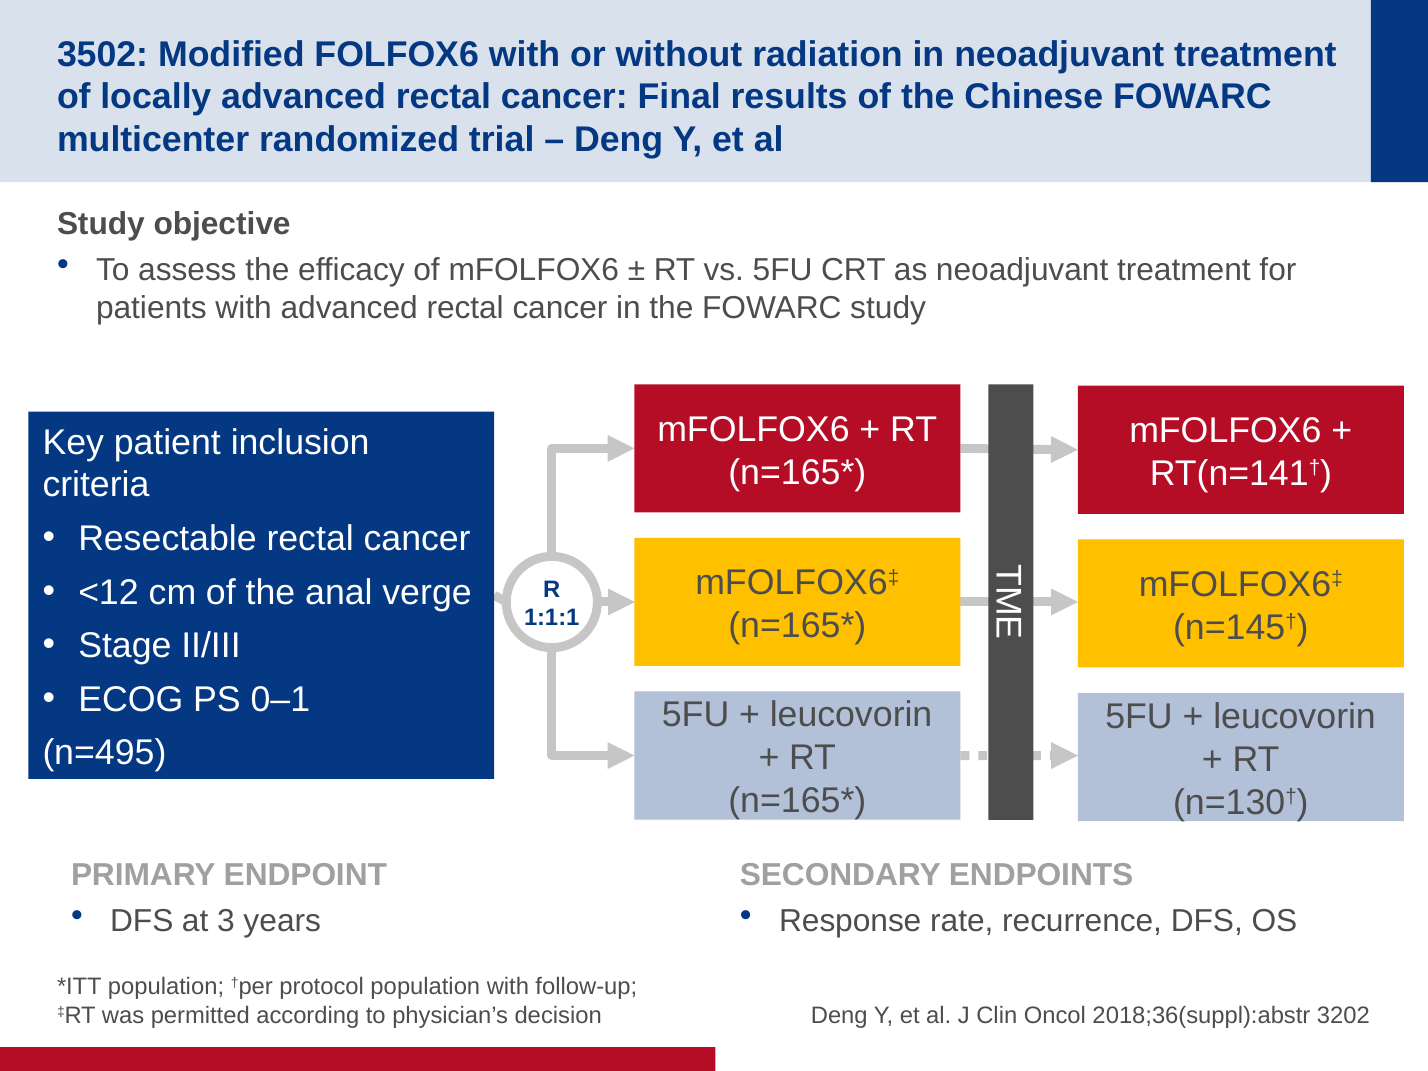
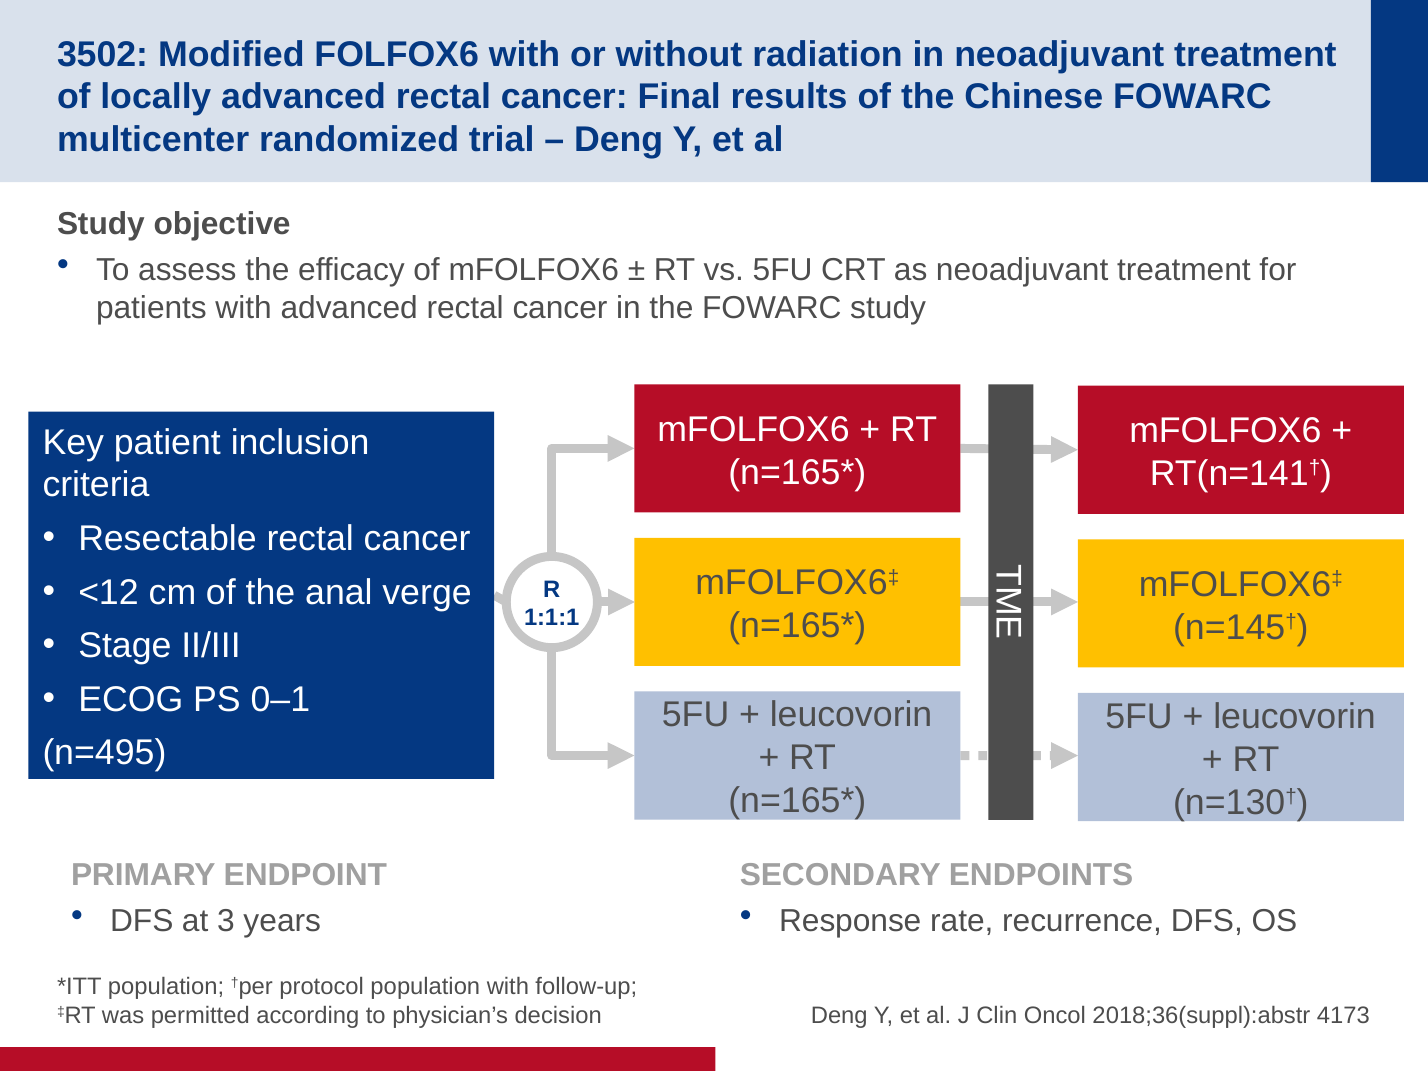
3202: 3202 -> 4173
